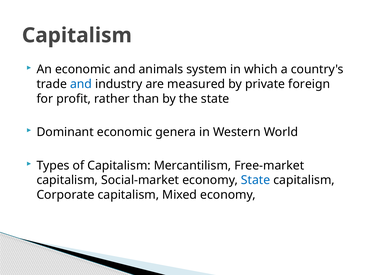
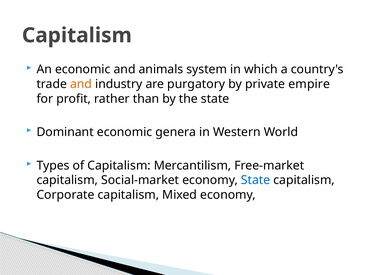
and at (81, 84) colour: blue -> orange
measured: measured -> purgatory
foreign: foreign -> empire
